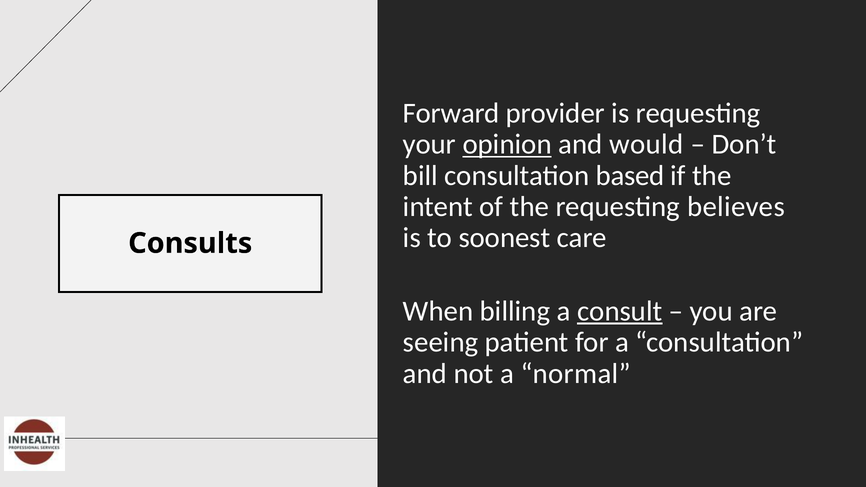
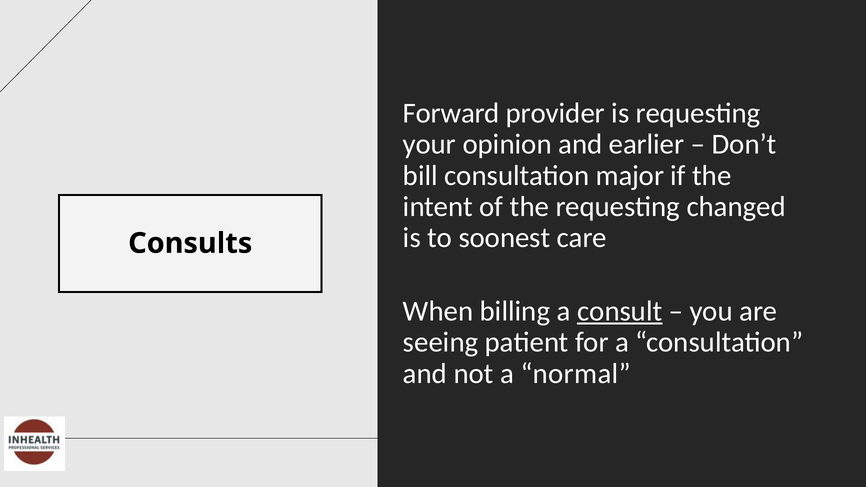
opinion underline: present -> none
would: would -> earlier
based: based -> major
believes: believes -> changed
